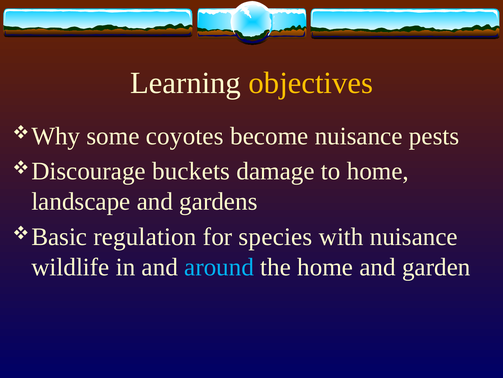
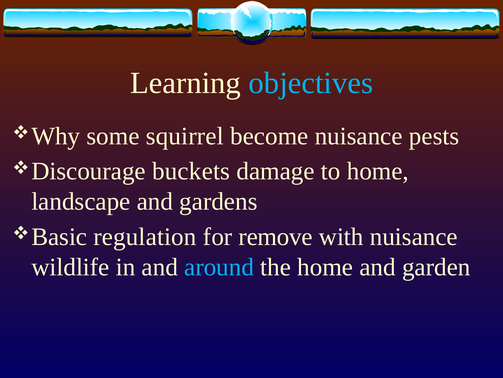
objectives colour: yellow -> light blue
coyotes: coyotes -> squirrel
species: species -> remove
